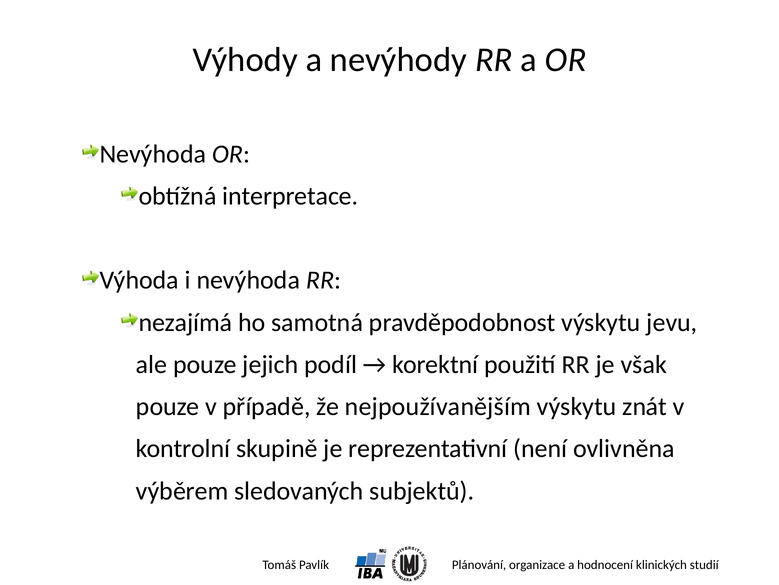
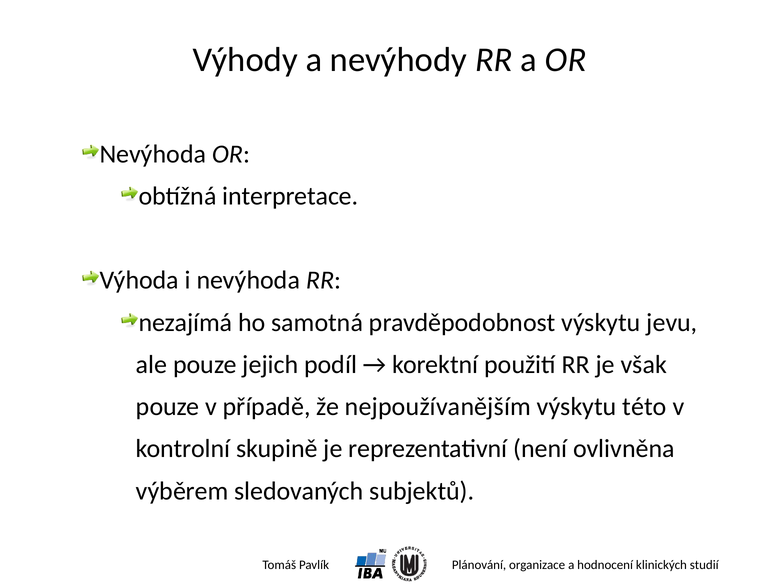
znát: znát -> této
